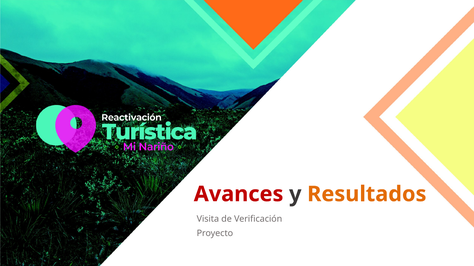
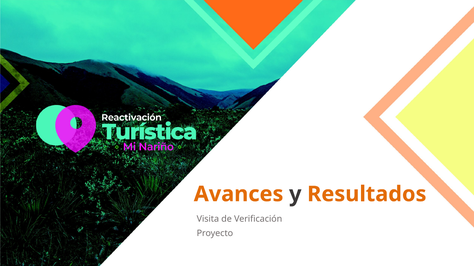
Avances colour: red -> orange
